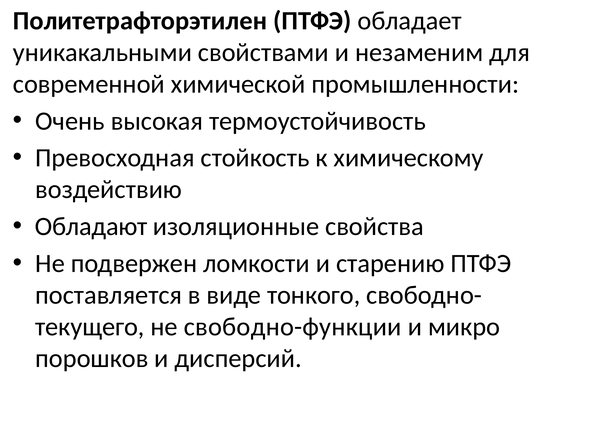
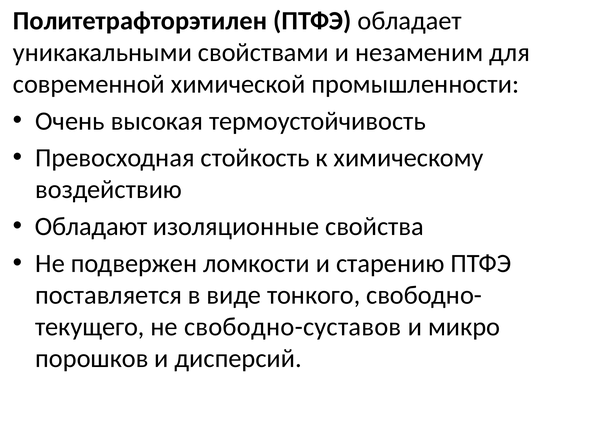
свободно-функции: свободно-функции -> свободно-суставов
